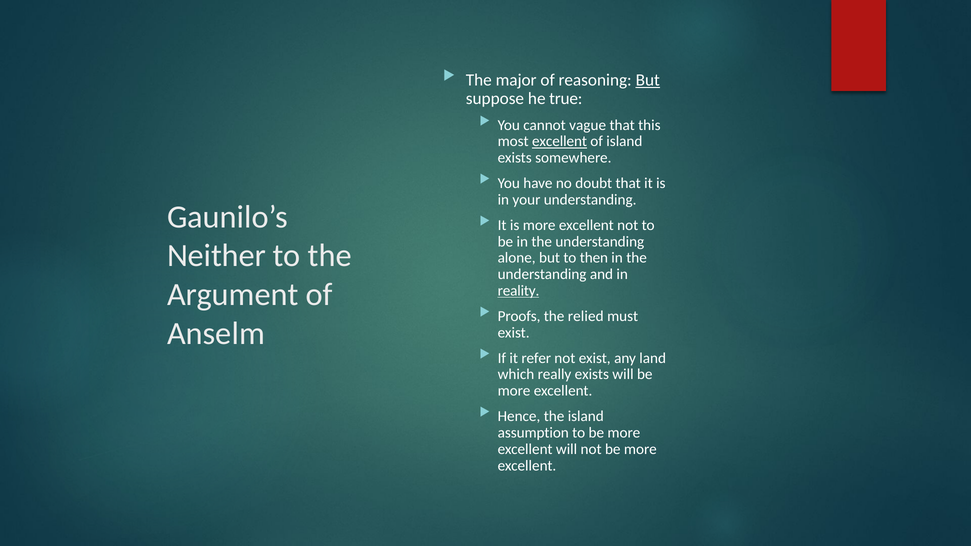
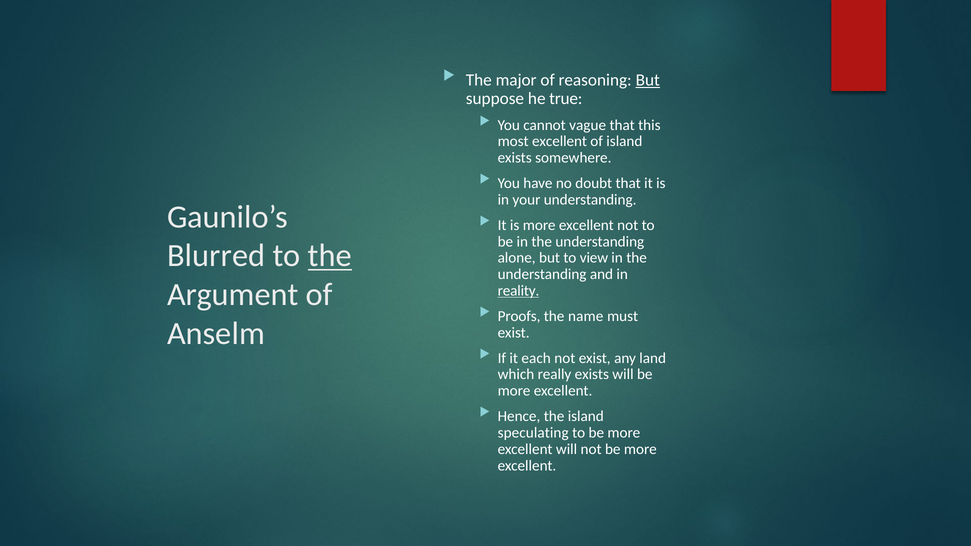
excellent at (560, 141) underline: present -> none
Neither: Neither -> Blurred
the at (330, 256) underline: none -> present
then: then -> view
relied: relied -> name
refer: refer -> each
assumption: assumption -> speculating
